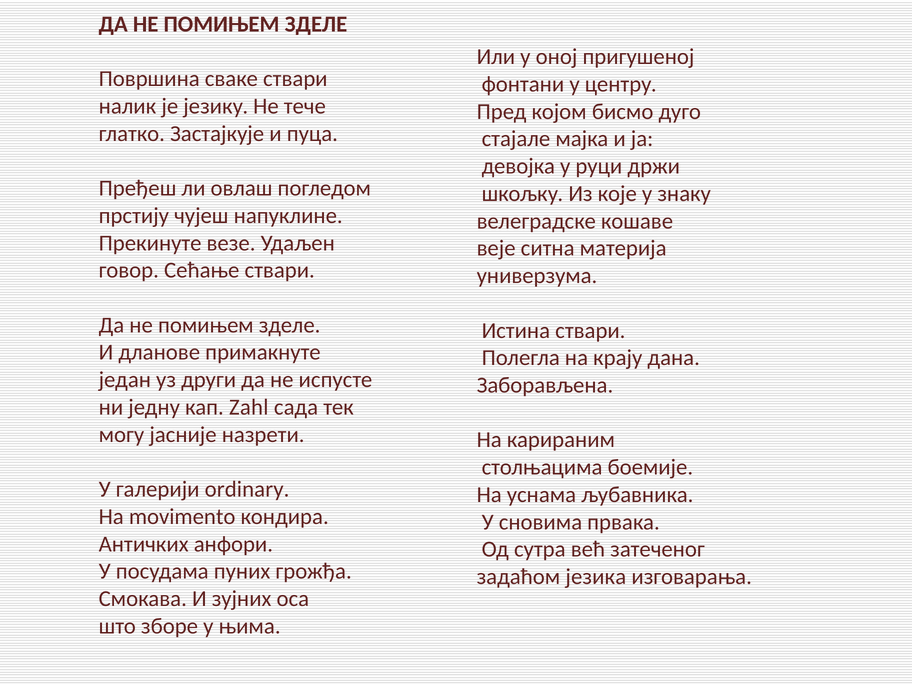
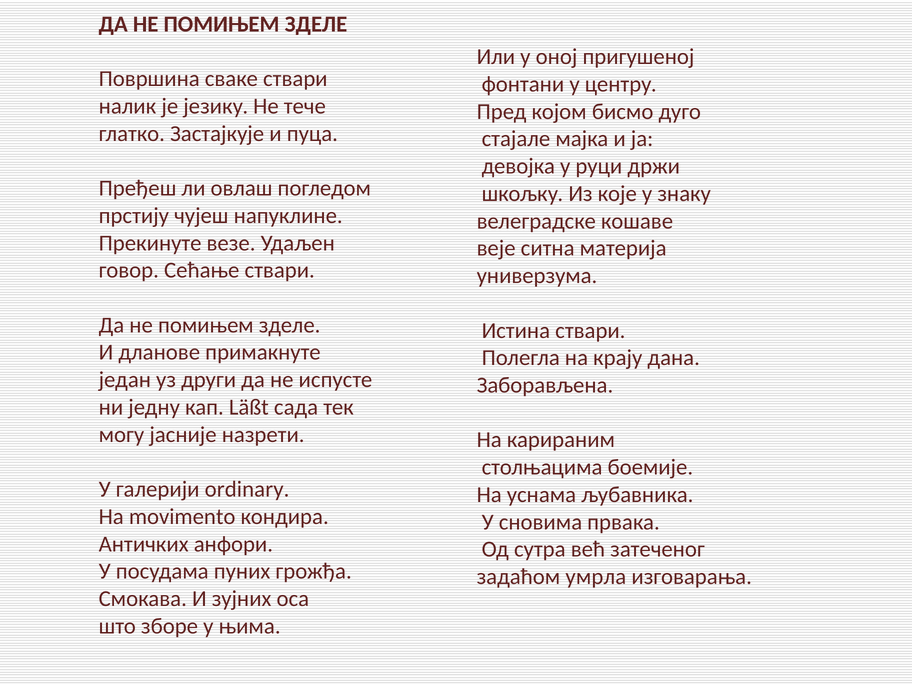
Zahl: Zahl -> Läßt
језика: језика -> умрла
